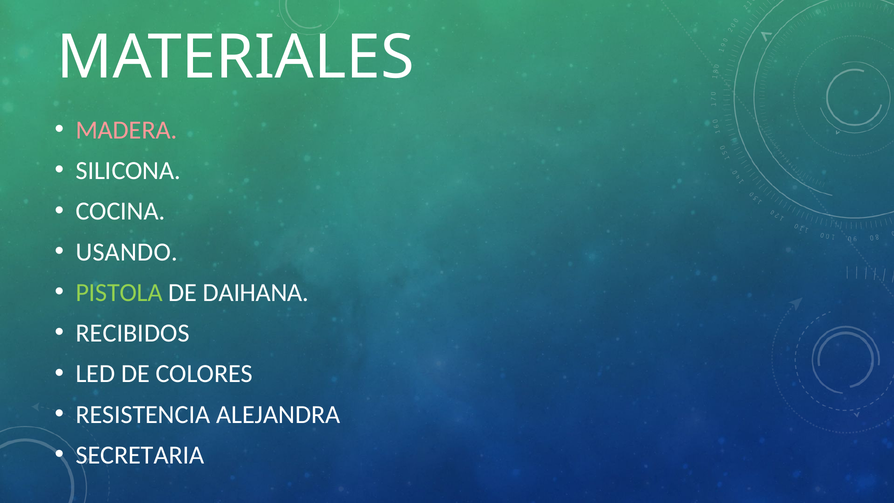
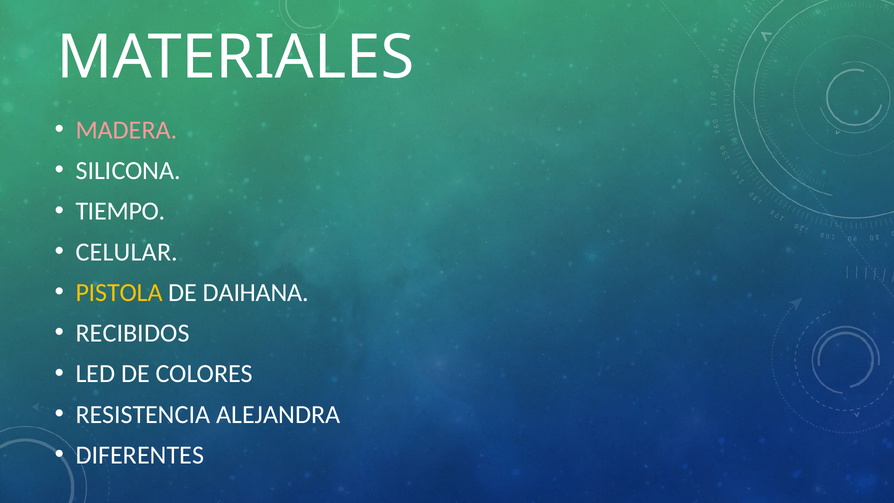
COCINA: COCINA -> TIEMPO
USANDO: USANDO -> CELULAR
PISTOLA colour: light green -> yellow
SECRETARIA: SECRETARIA -> DIFERENTES
